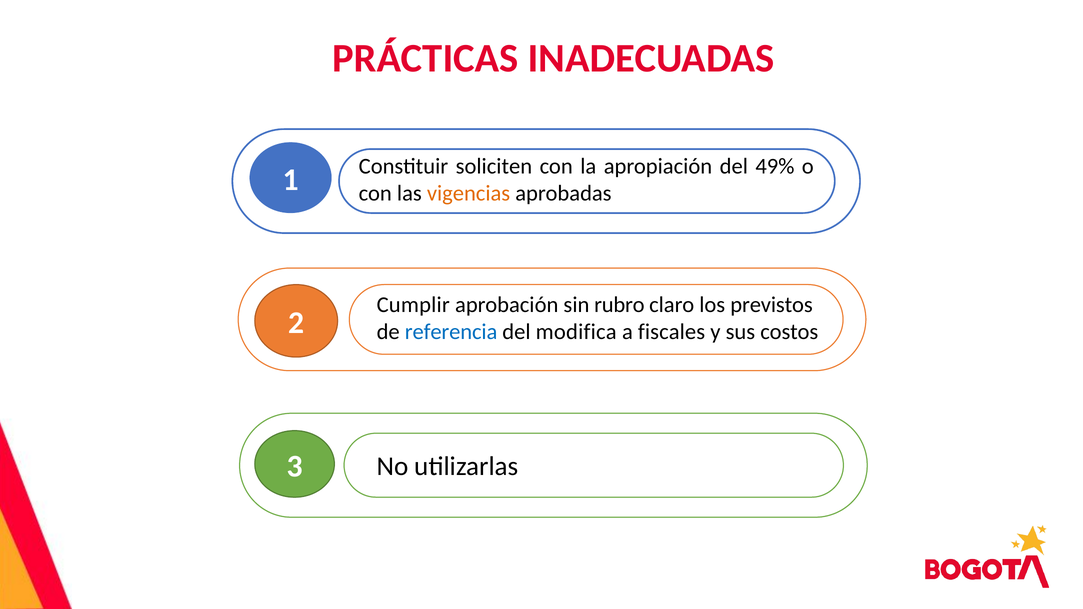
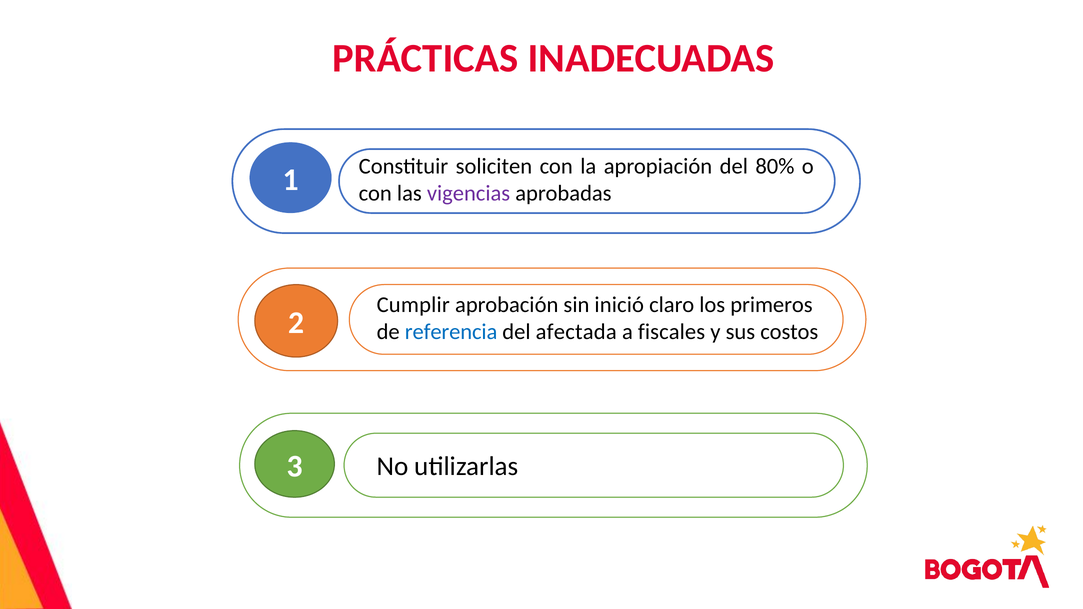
49%: 49% -> 80%
vigencias colour: orange -> purple
rubro: rubro -> inició
previstos: previstos -> primeros
modifica: modifica -> afectada
